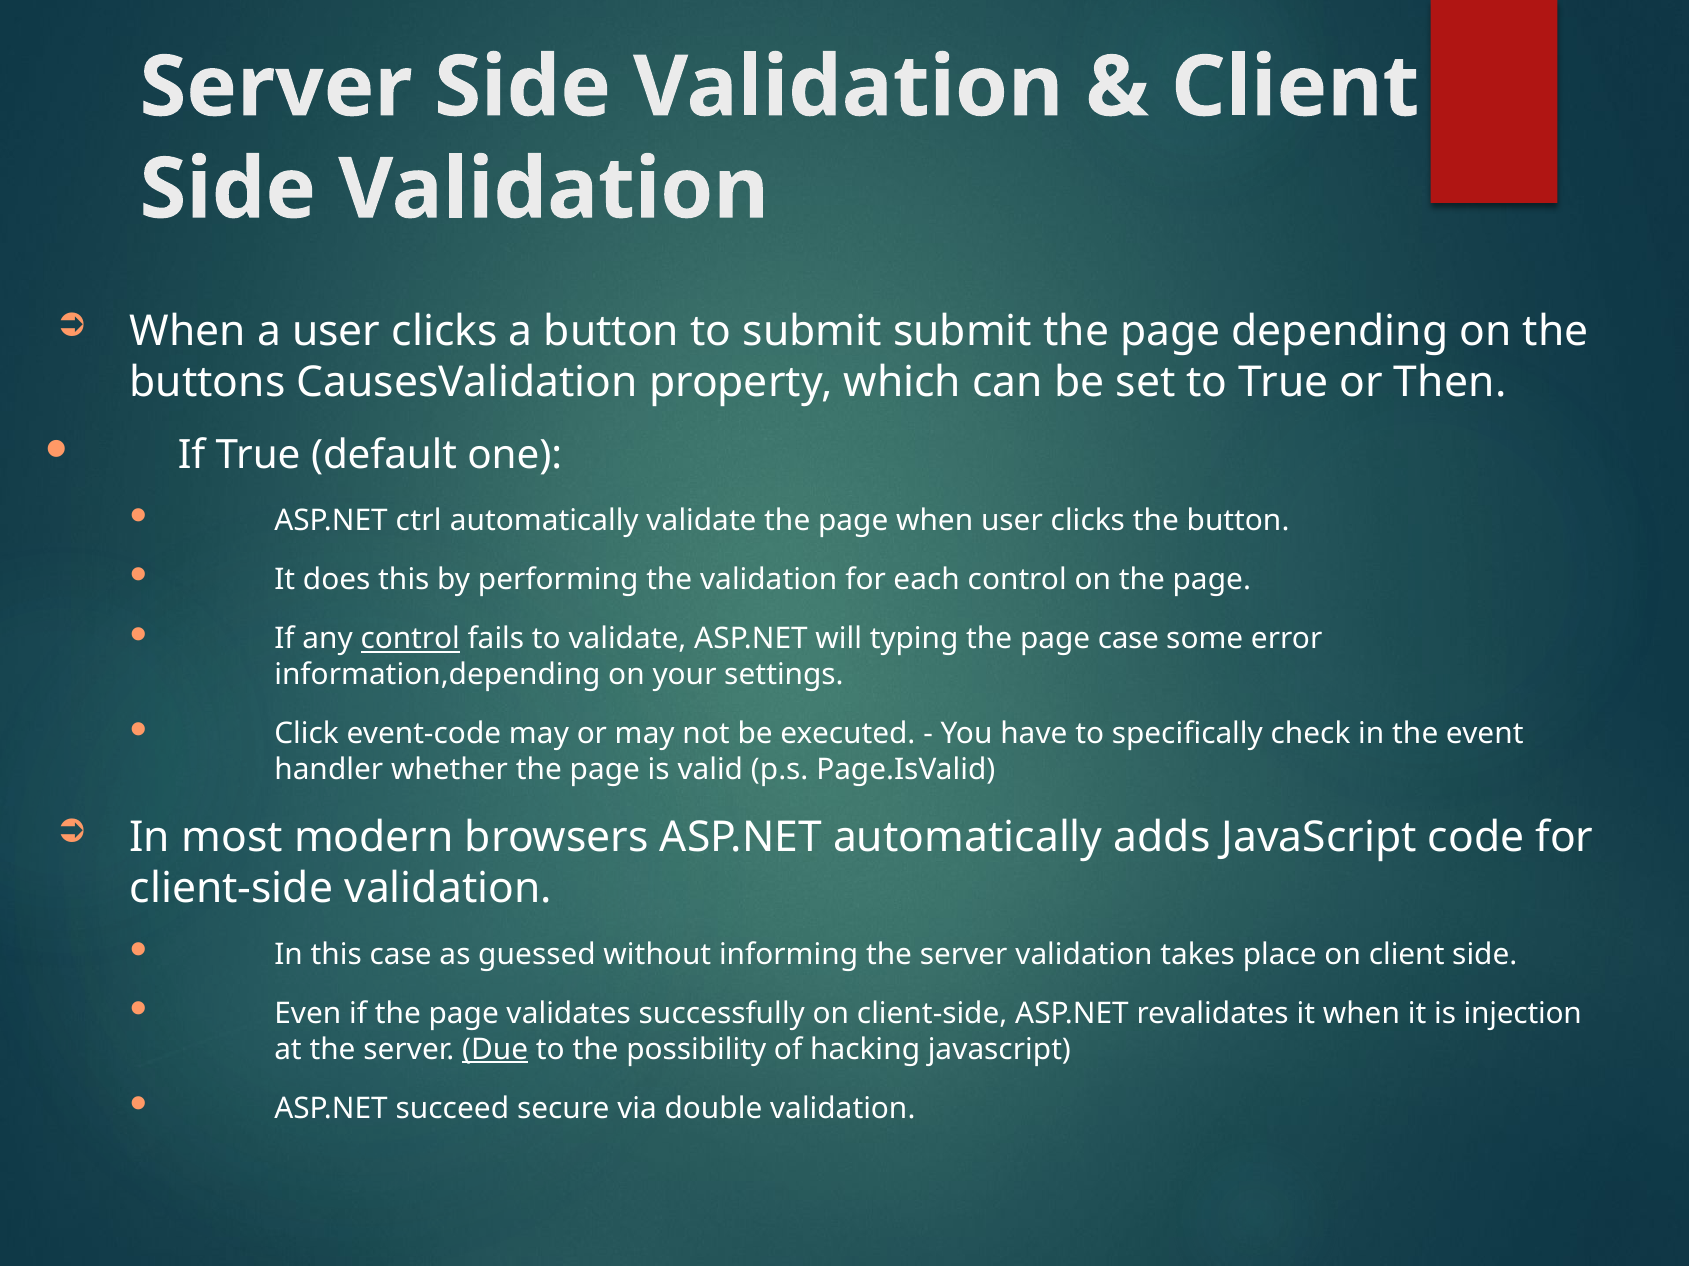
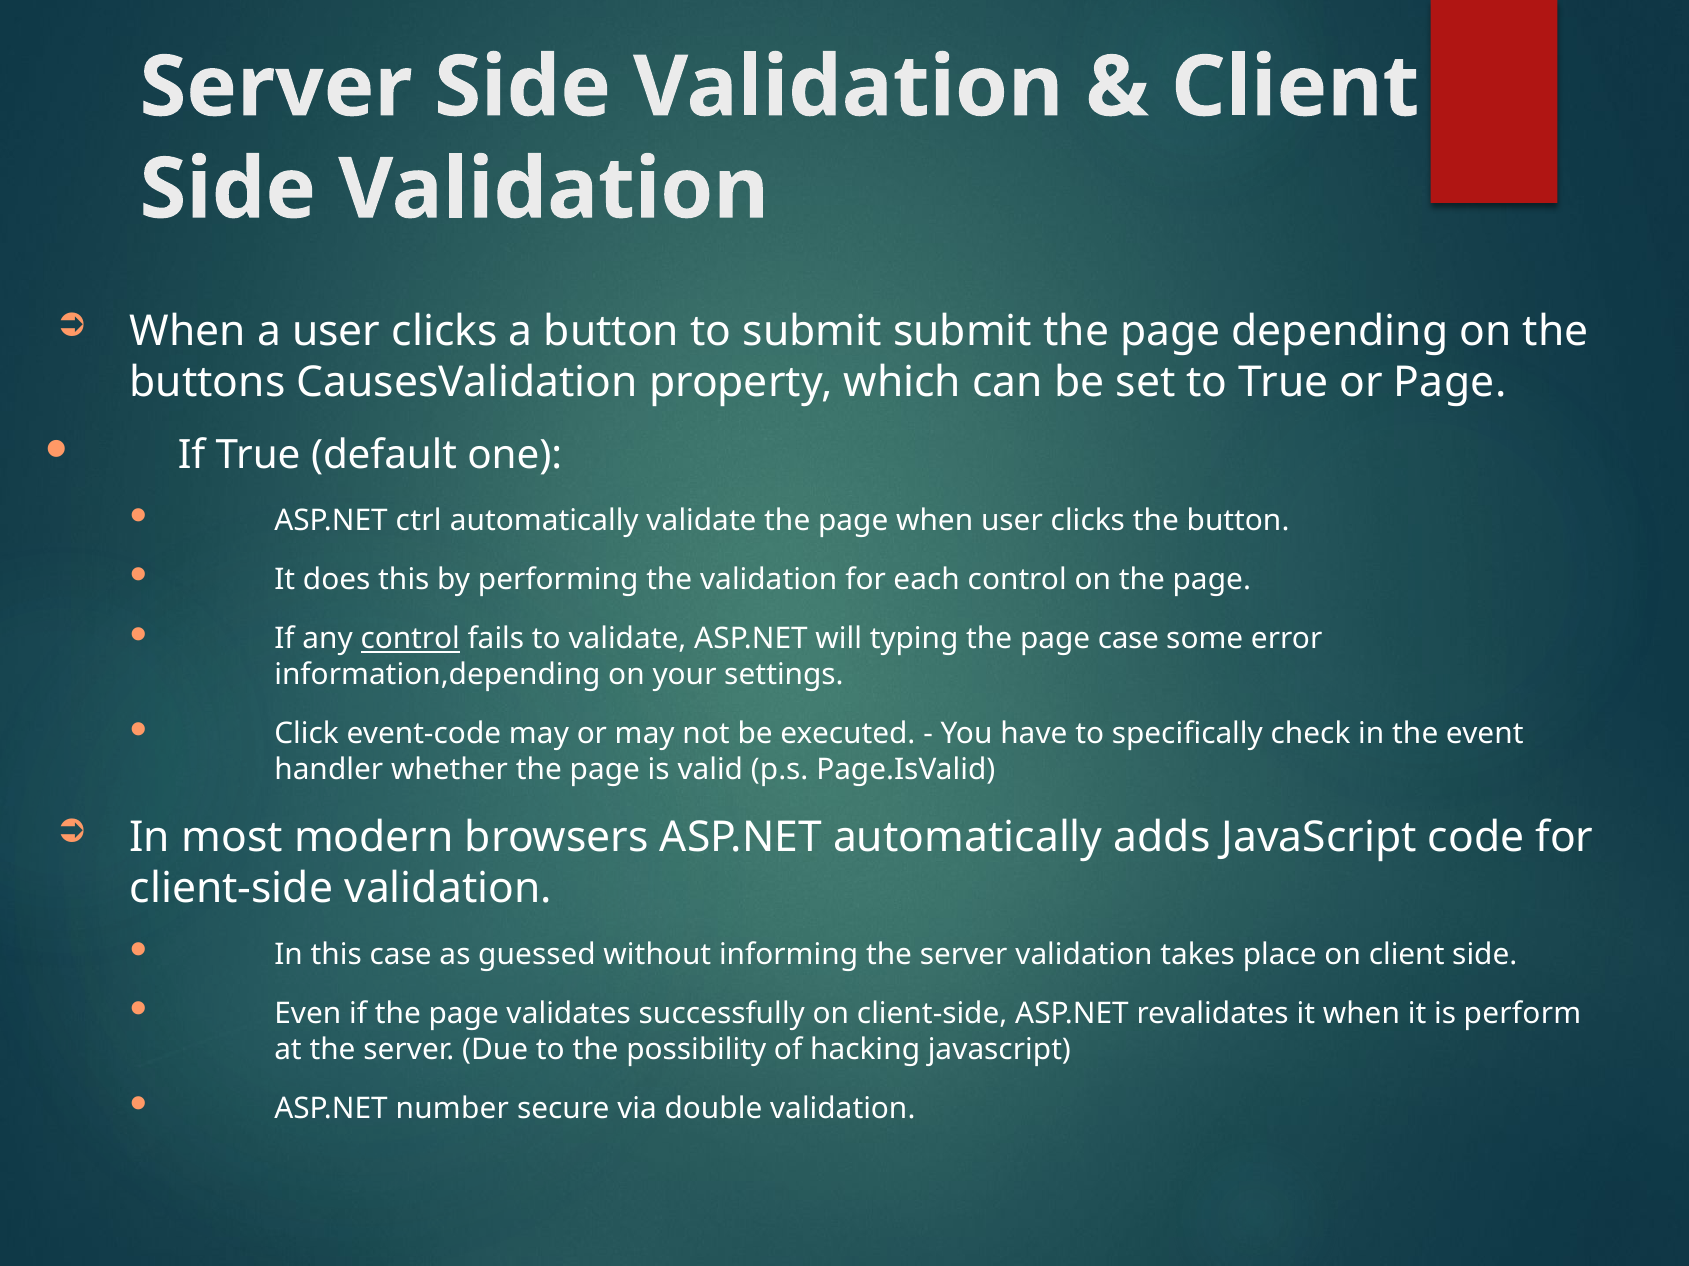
or Then: Then -> Page
injection: injection -> perform
Due underline: present -> none
succeed: succeed -> number
